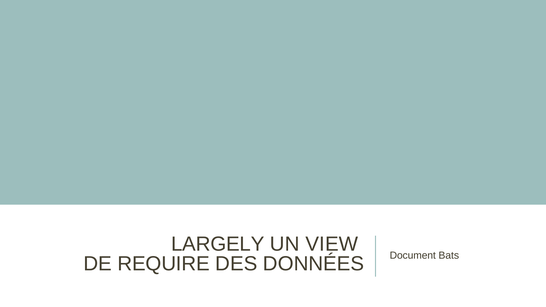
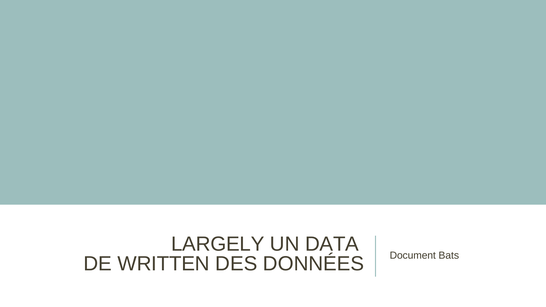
VIEW: VIEW -> DATA
REQUIRE: REQUIRE -> WRITTEN
